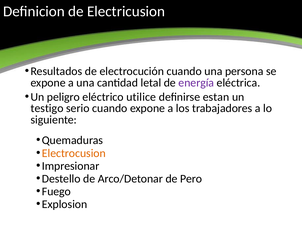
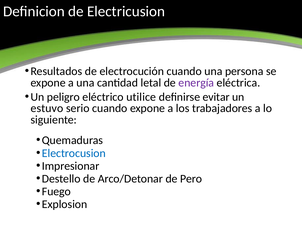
estan: estan -> evitar
testigo: testigo -> estuvo
Electrocusion colour: orange -> blue
